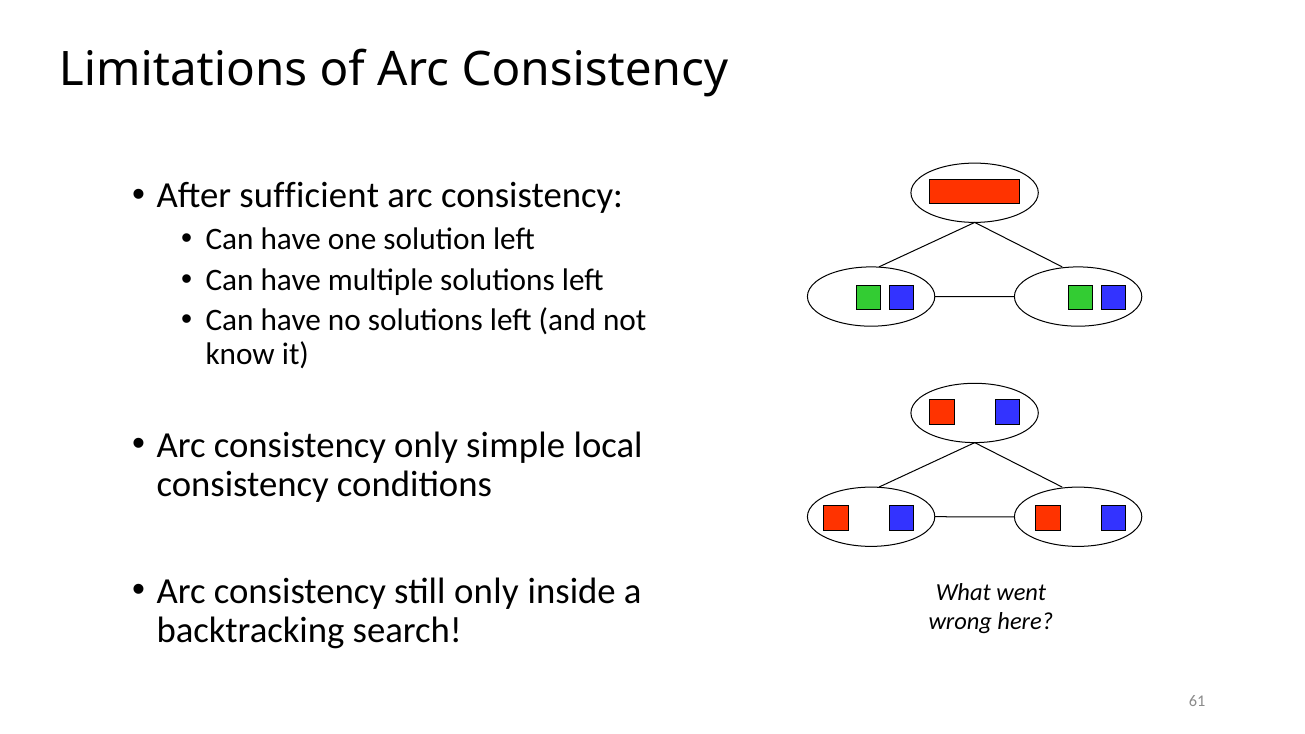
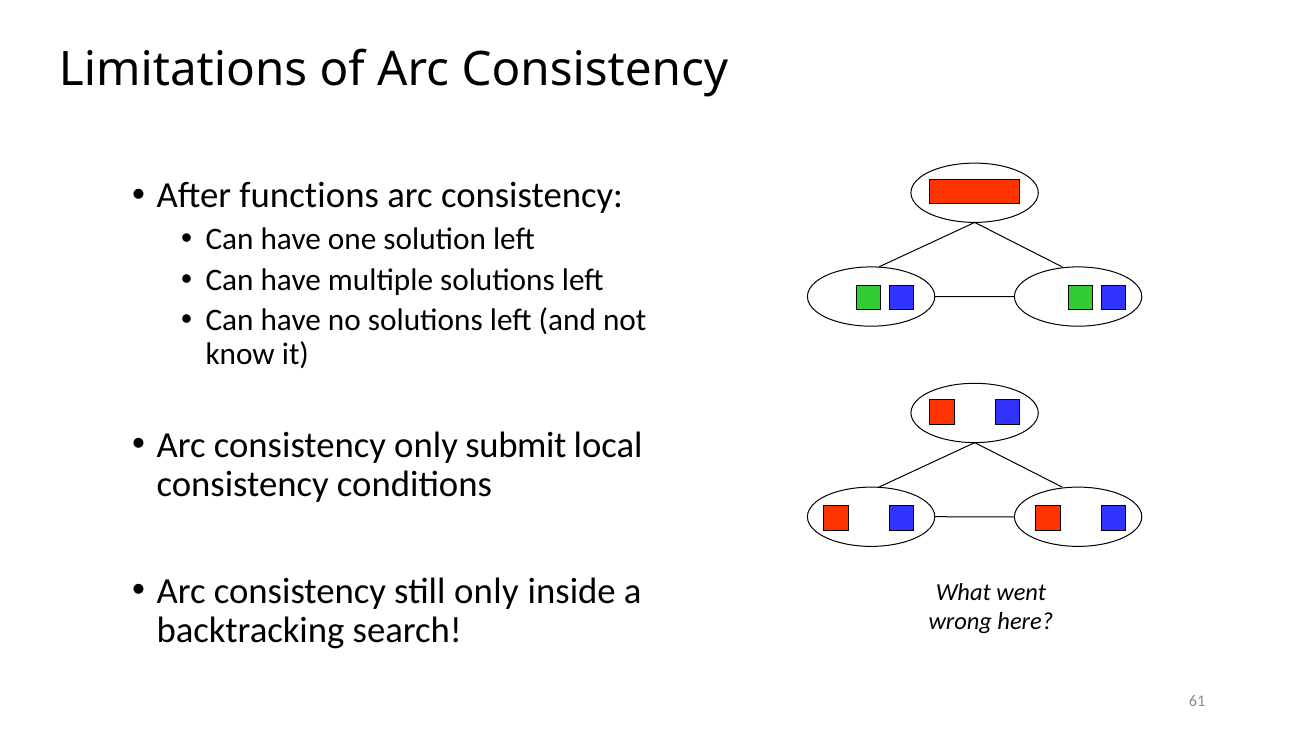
sufficient: sufficient -> functions
simple: simple -> submit
